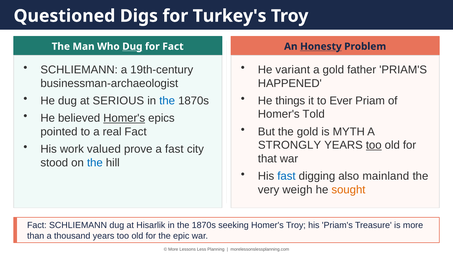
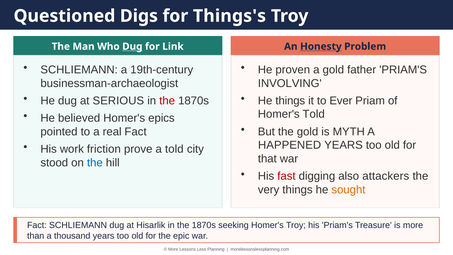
Turkey's: Turkey's -> Things's
for Fact: Fact -> Link
variant: variant -> proven
HAPPENED: HAPPENED -> INVOLVING
the at (167, 101) colour: blue -> red
Homer's at (124, 118) underline: present -> none
STRONGLY: STRONGLY -> HAPPENED
too at (374, 145) underline: present -> none
valued: valued -> friction
a fast: fast -> told
fast at (286, 176) colour: blue -> red
mainland: mainland -> attackers
very weigh: weigh -> things
